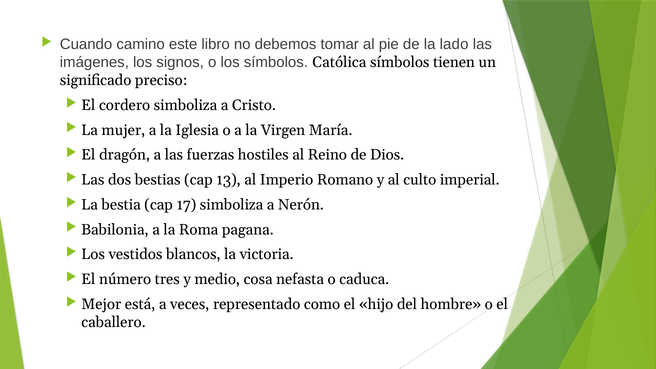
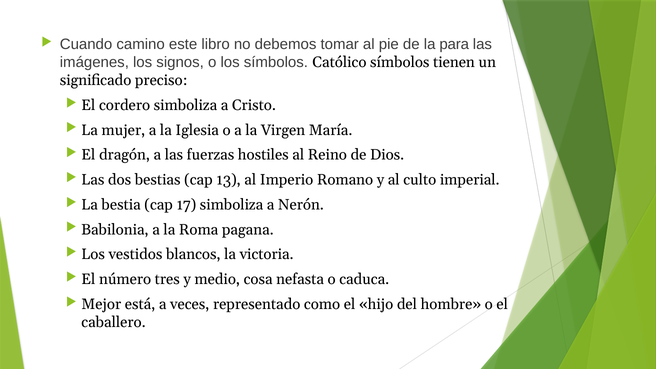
lado: lado -> para
Católica: Católica -> Católico
